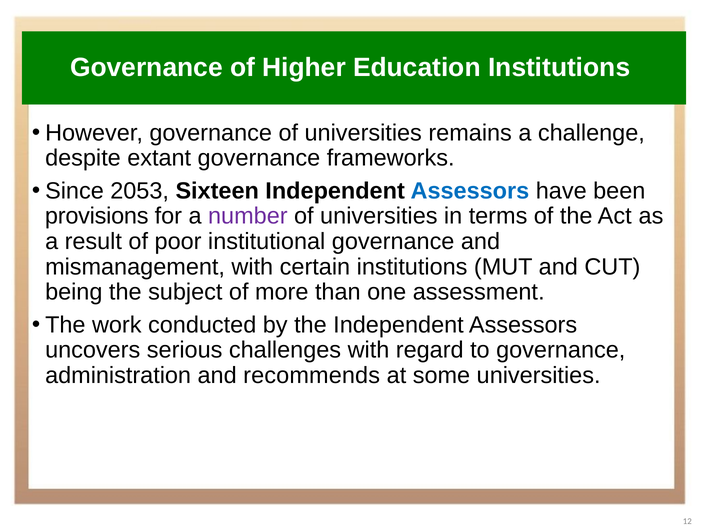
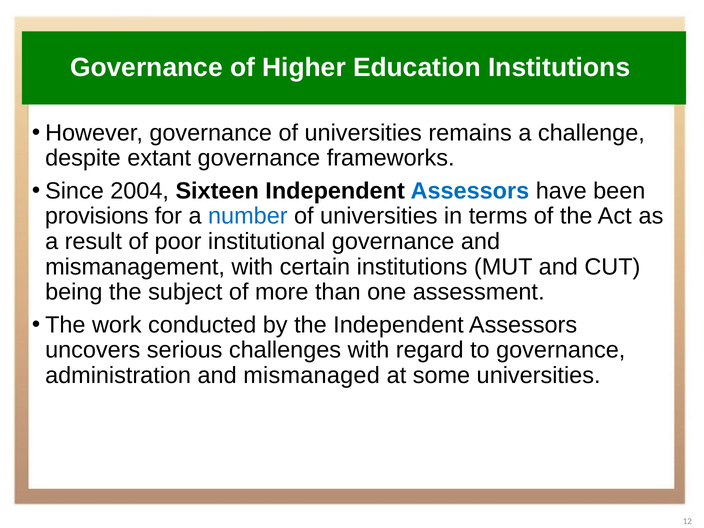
2053: 2053 -> 2004
number colour: purple -> blue
recommends: recommends -> mismanaged
